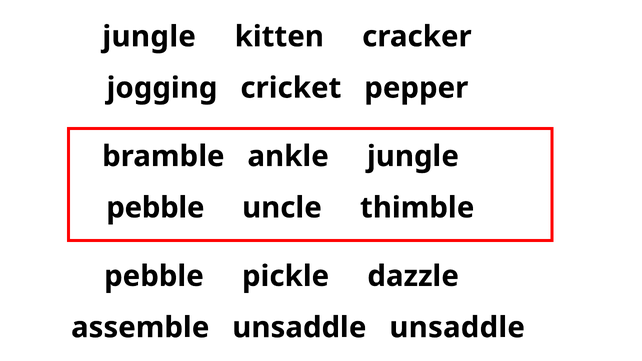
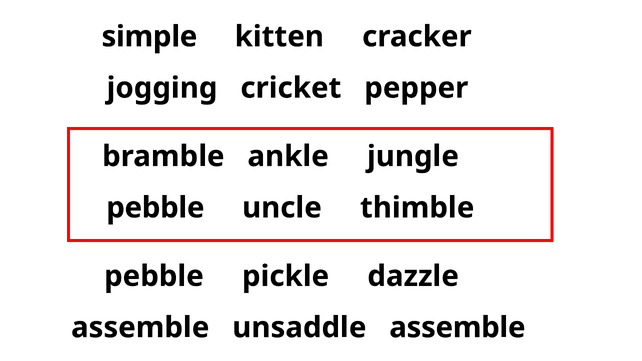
jungle at (149, 37): jungle -> simple
unsaddle unsaddle: unsaddle -> assemble
